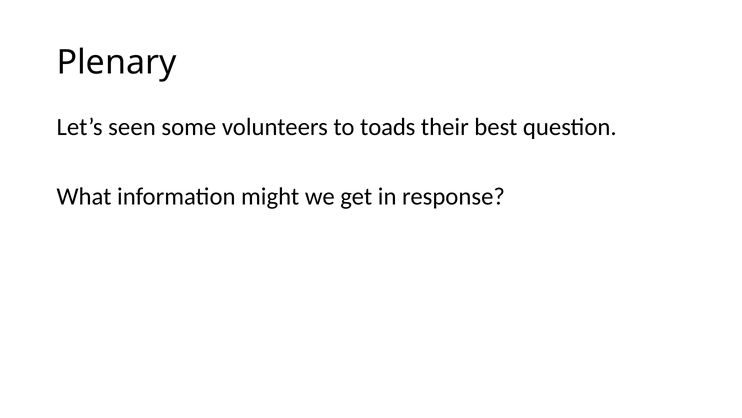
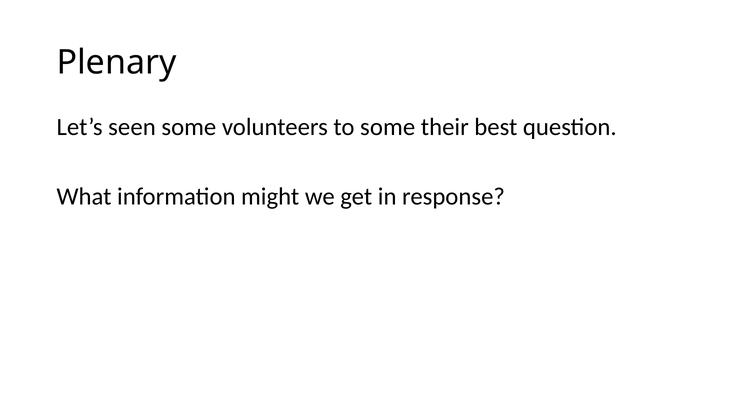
to toads: toads -> some
